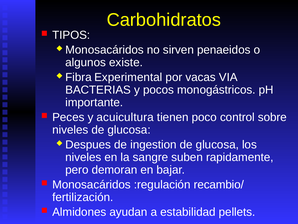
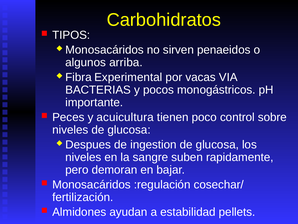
existe: existe -> arriba
recambio/: recambio/ -> cosechar/
